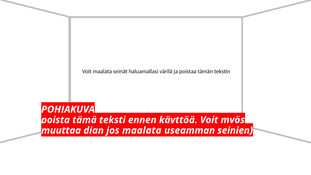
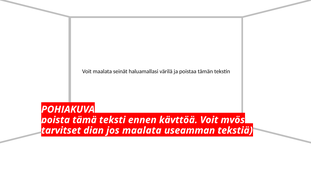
muuttaa: muuttaa -> tarvitset
seinien: seinien -> tekstiä
